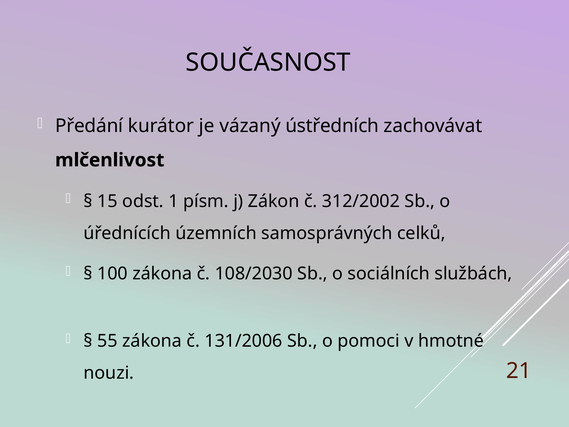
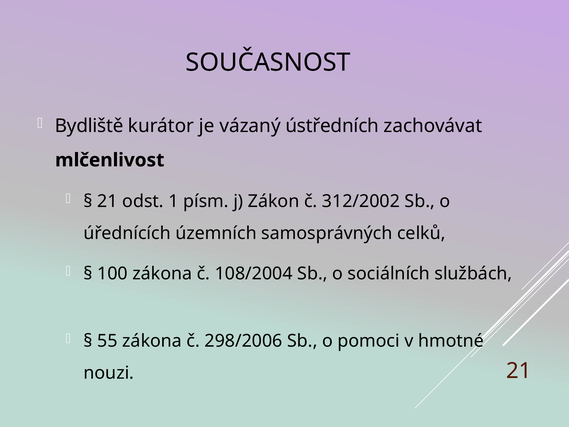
Předání: Předání -> Bydliště
15 at (107, 201): 15 -> 21
108/2030: 108/2030 -> 108/2004
131/2006: 131/2006 -> 298/2006
